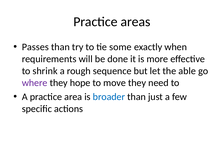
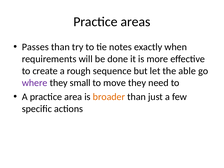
some: some -> notes
shrink: shrink -> create
hope: hope -> small
broader colour: blue -> orange
